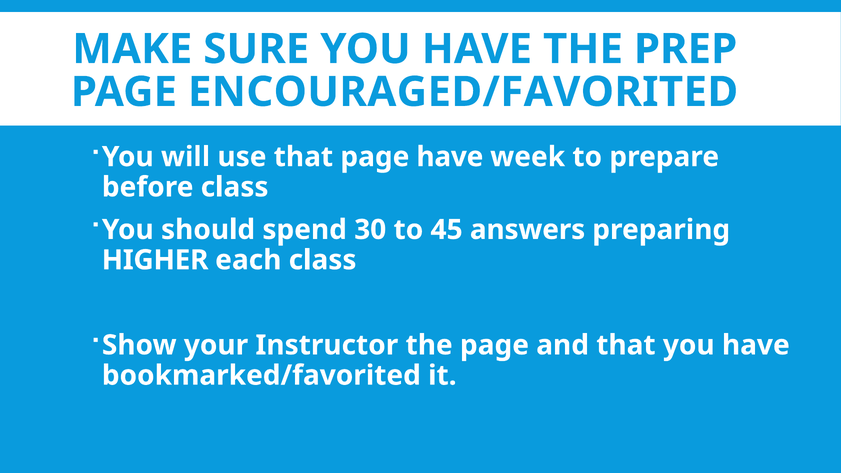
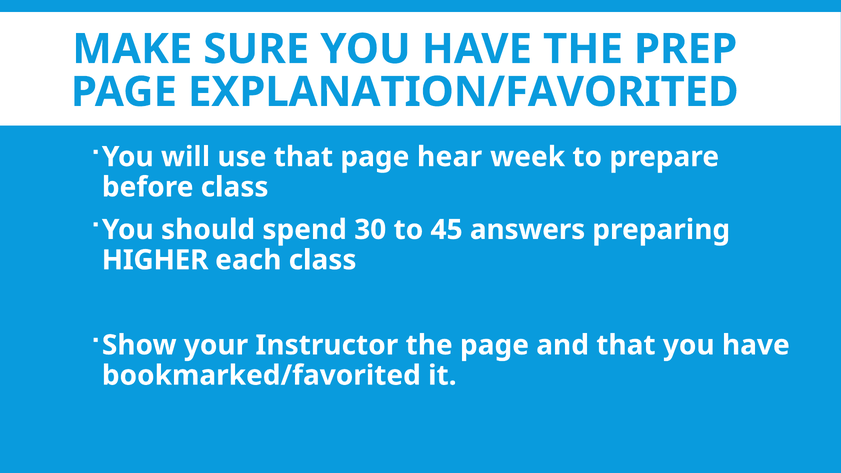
ENCOURAGED/FAVORITED: ENCOURAGED/FAVORITED -> EXPLANATION/FAVORITED
page have: have -> hear
